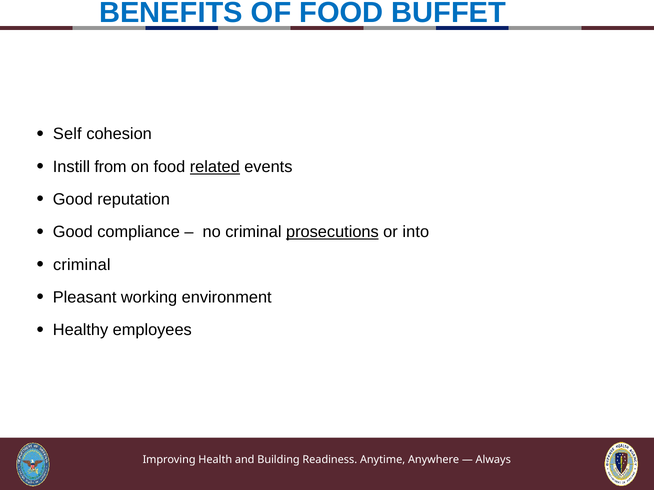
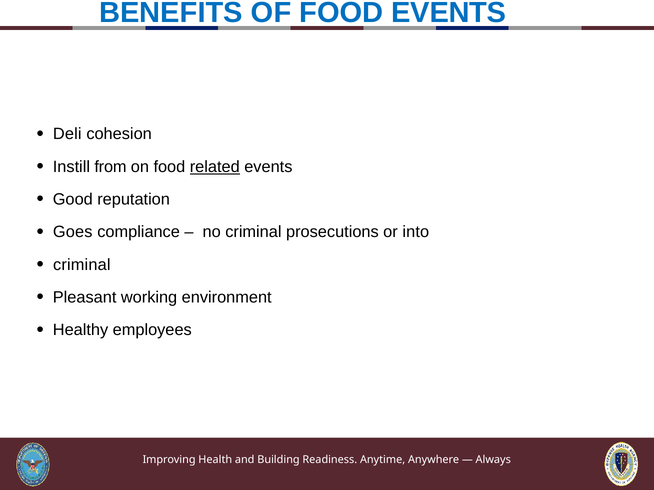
FOOD BUFFET: BUFFET -> EVENTS
Self: Self -> Deli
Good at (73, 232): Good -> Goes
prosecutions underline: present -> none
